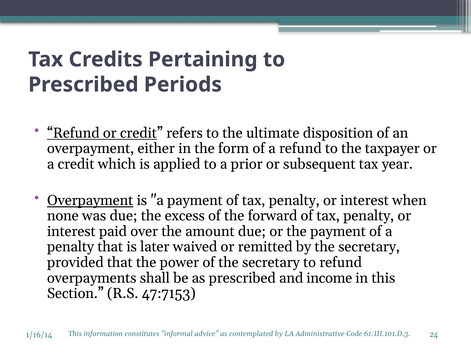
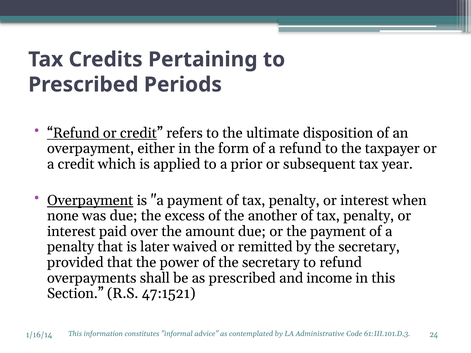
forward: forward -> another
47:7153: 47:7153 -> 47:1521
